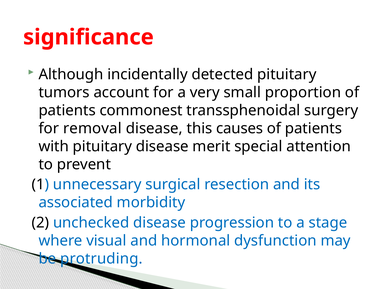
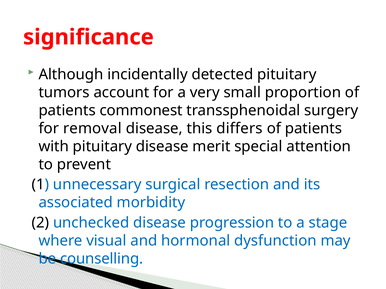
causes: causes -> differs
protruding: protruding -> counselling
